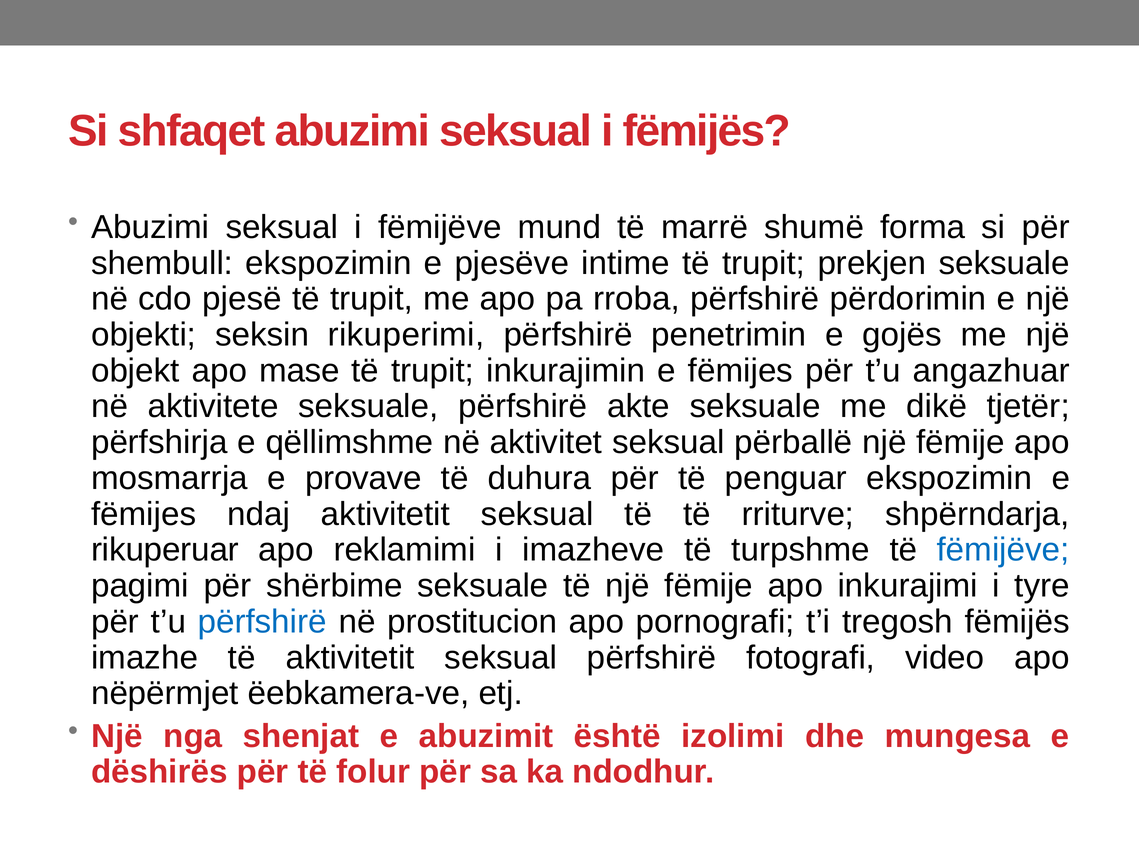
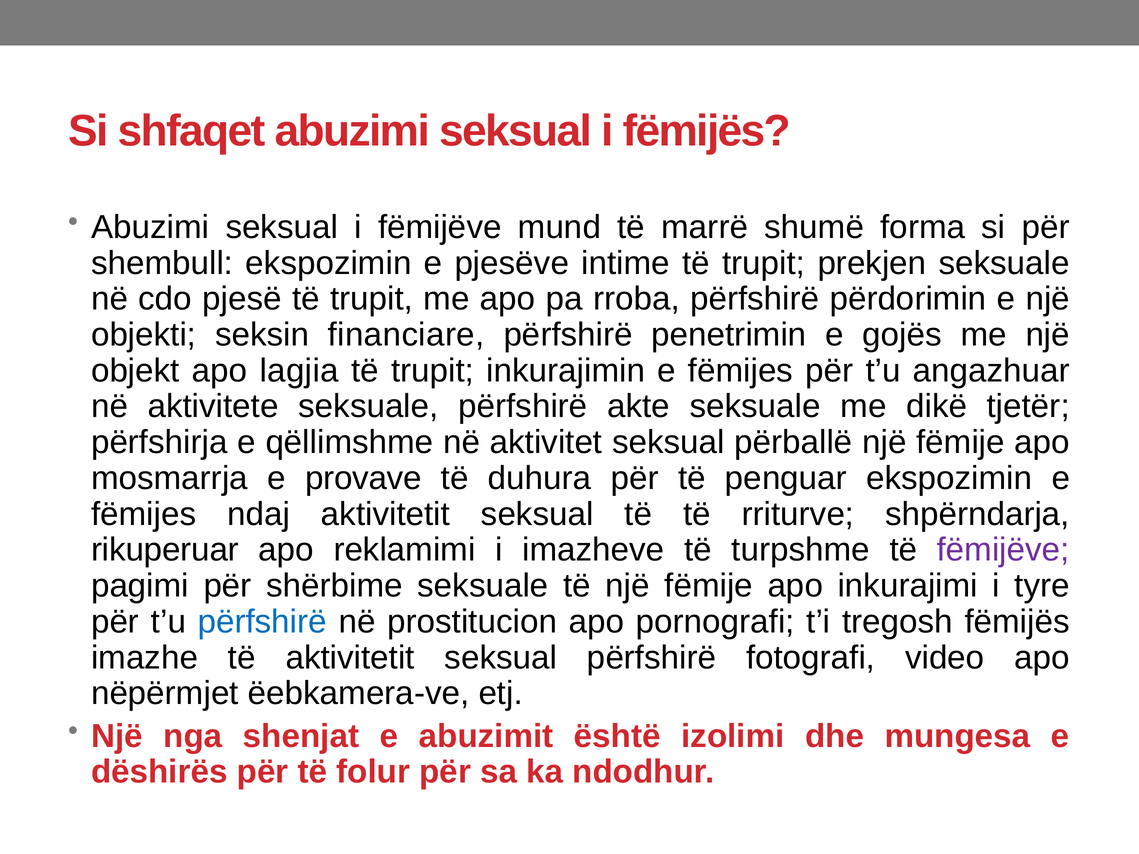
rikuperimi: rikuperimi -> financiare
mase: mase -> lagjia
fëmijëve at (1003, 550) colour: blue -> purple
